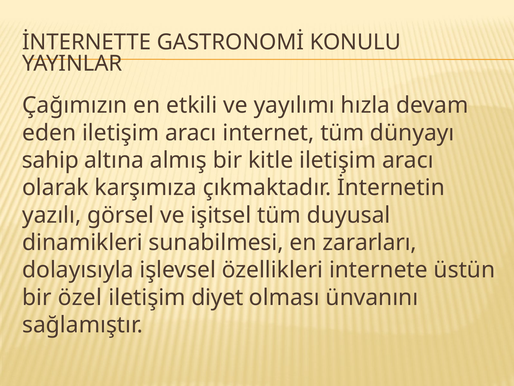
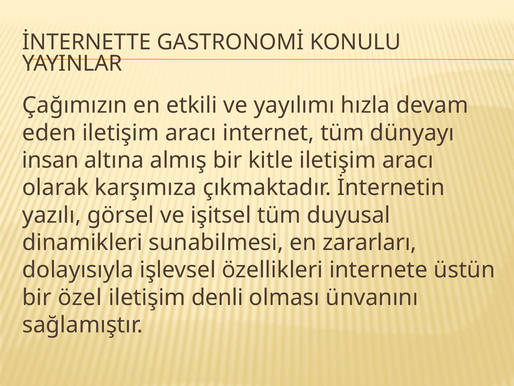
sahip: sahip -> insan
diyet: diyet -> denli
